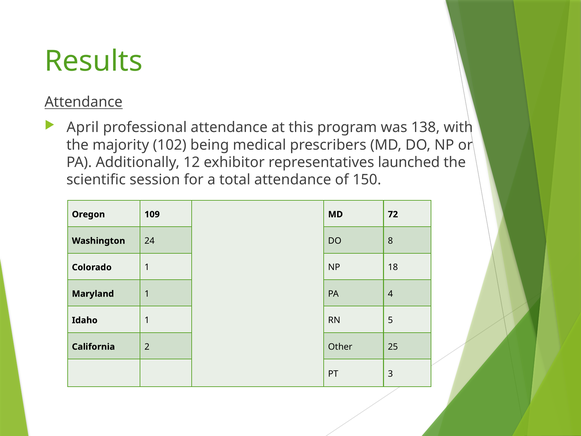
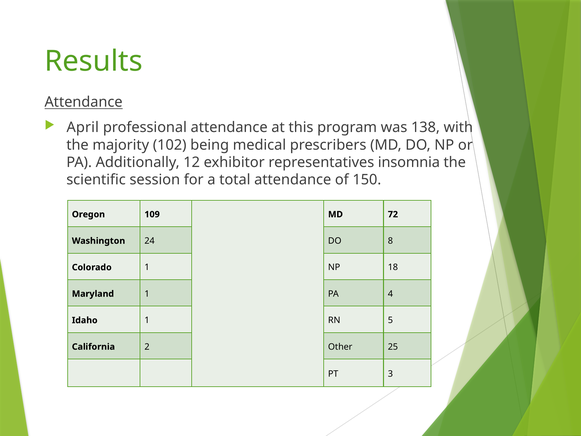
launched: launched -> insomnia
